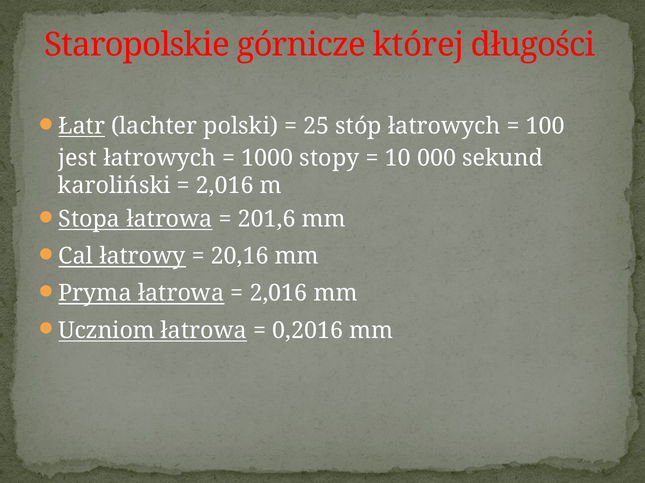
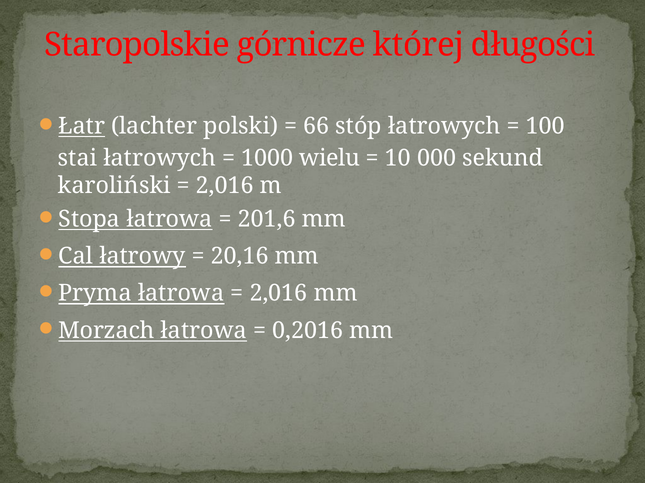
25: 25 -> 66
jest: jest -> stai
stopy: stopy -> wielu
Uczniom: Uczniom -> Morzach
